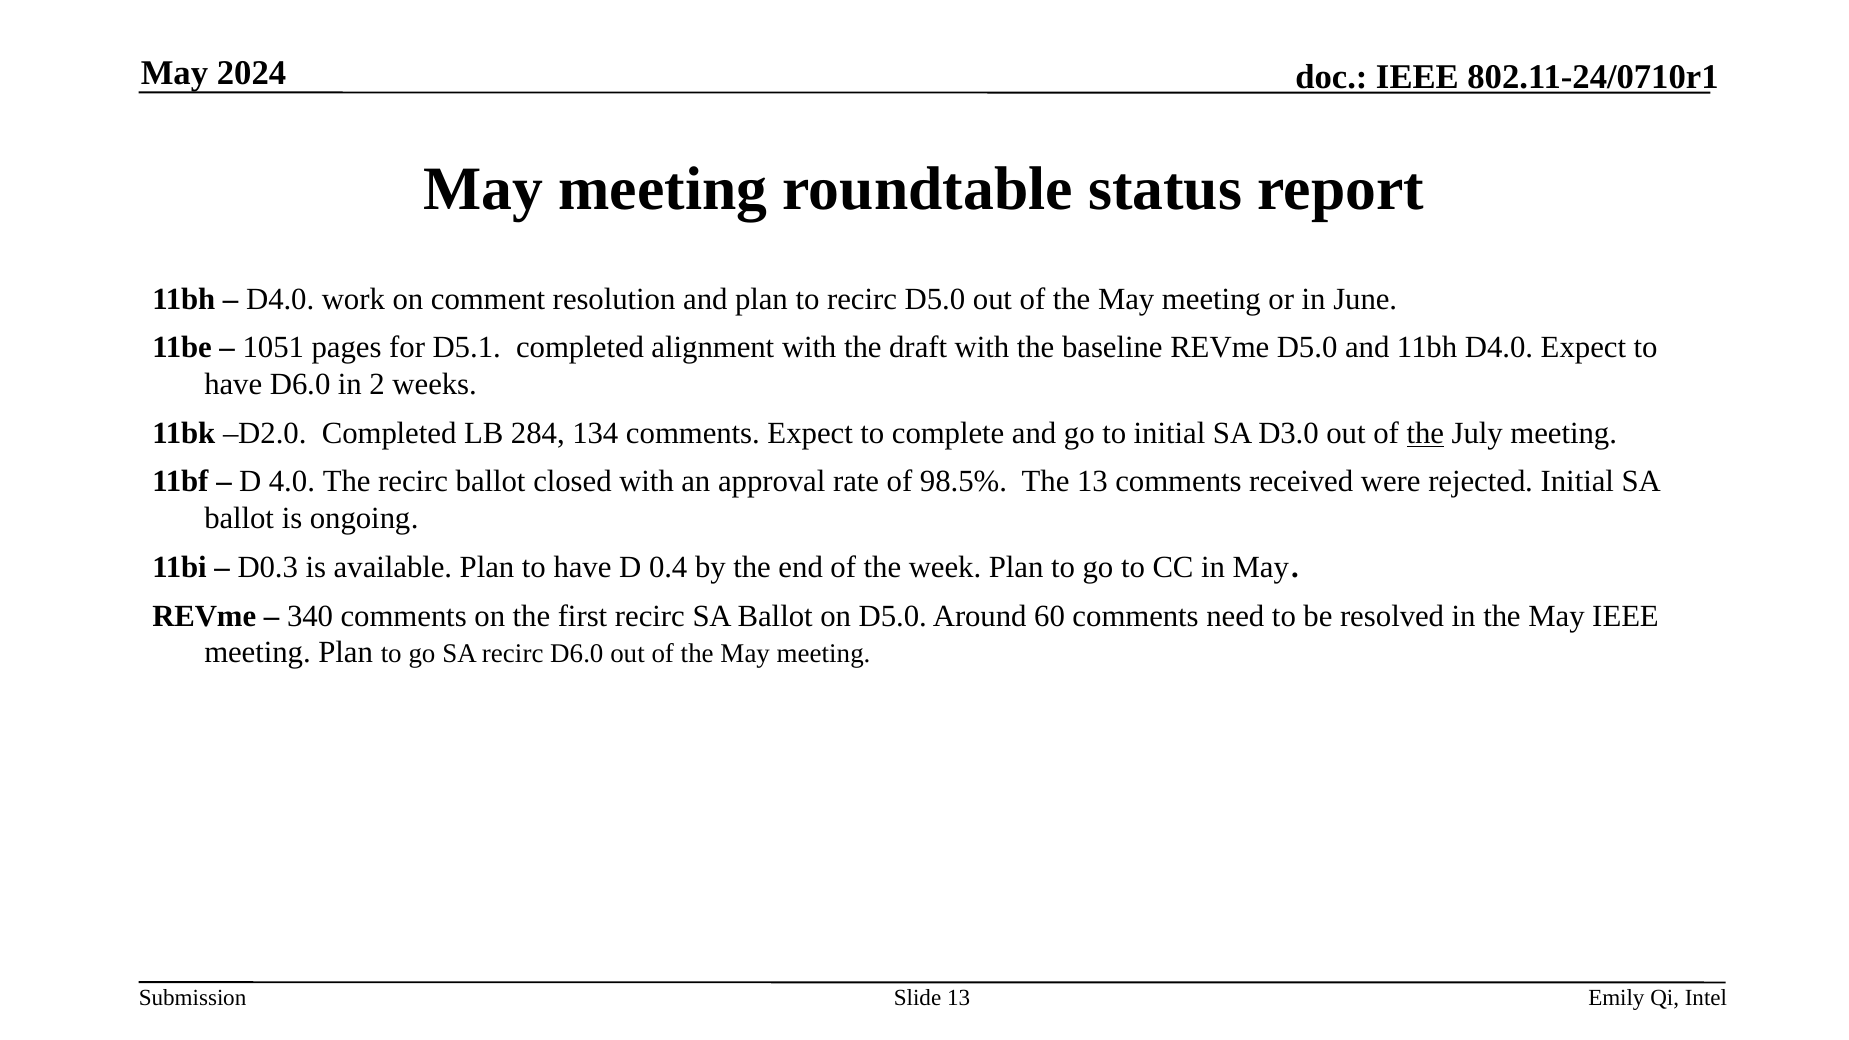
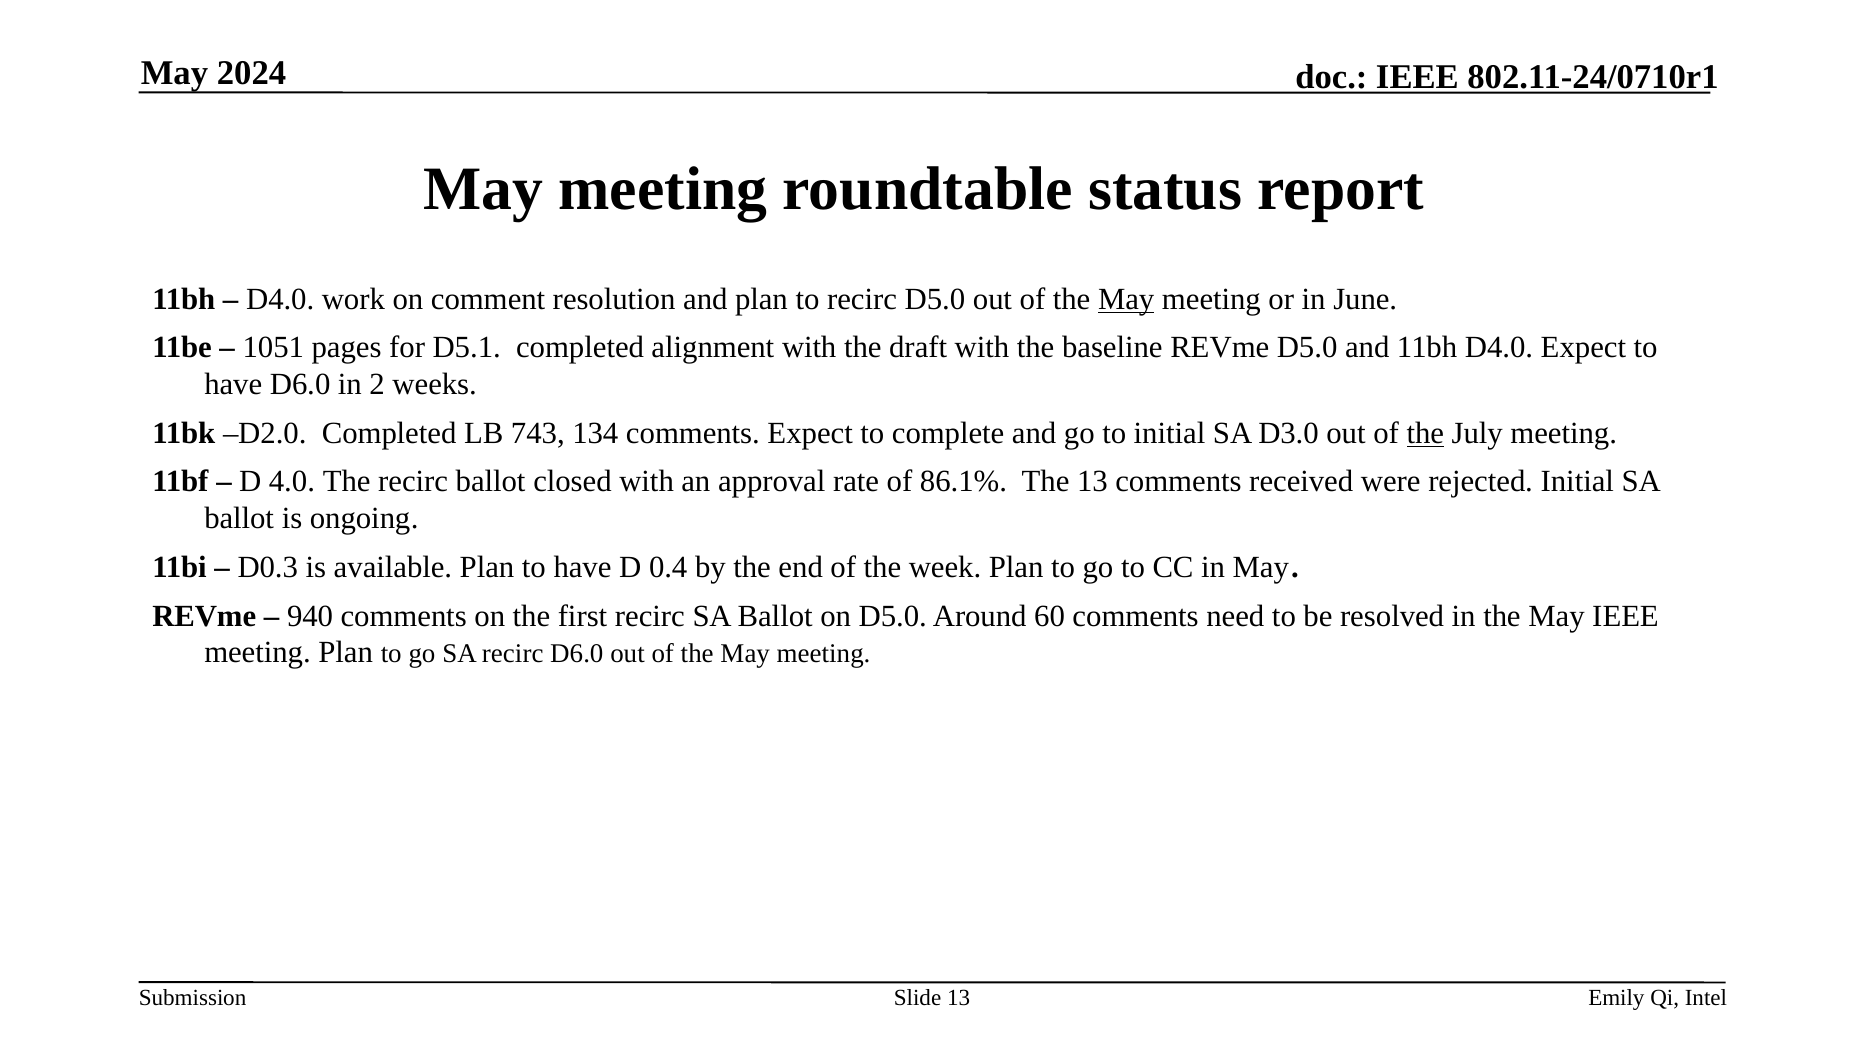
May at (1126, 299) underline: none -> present
284: 284 -> 743
98.5%: 98.5% -> 86.1%
340: 340 -> 940
